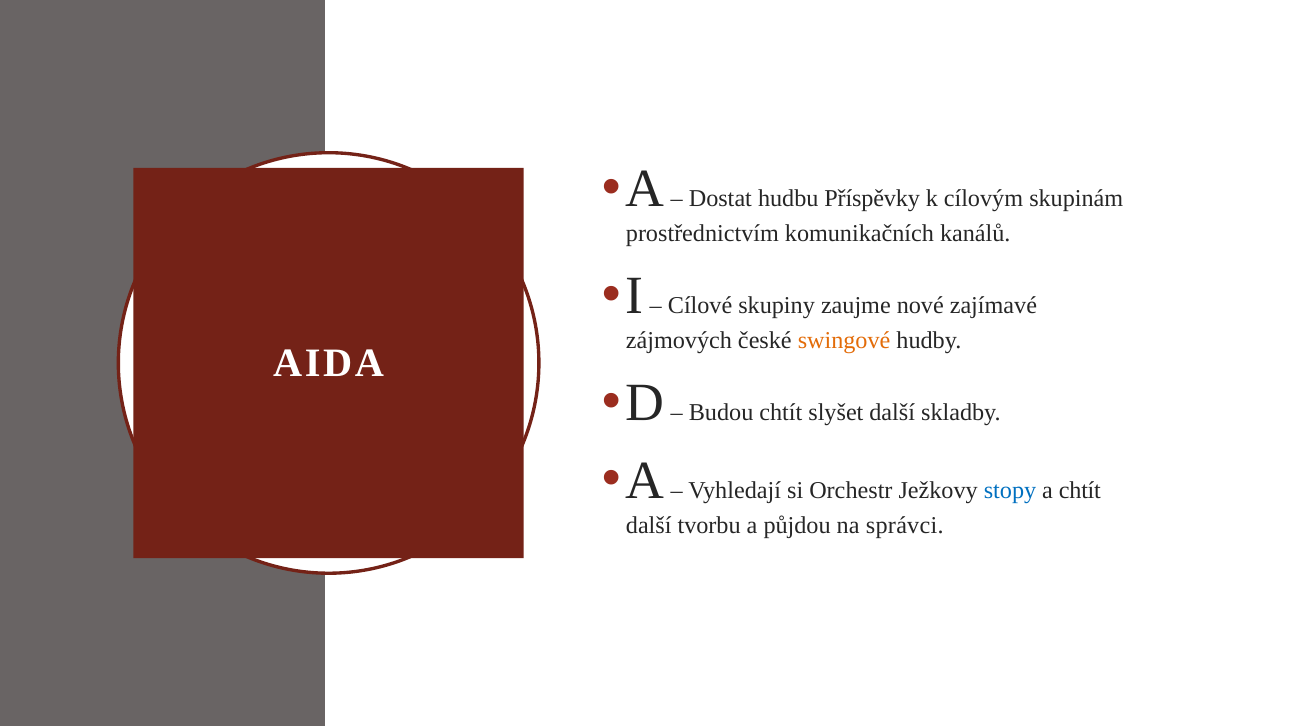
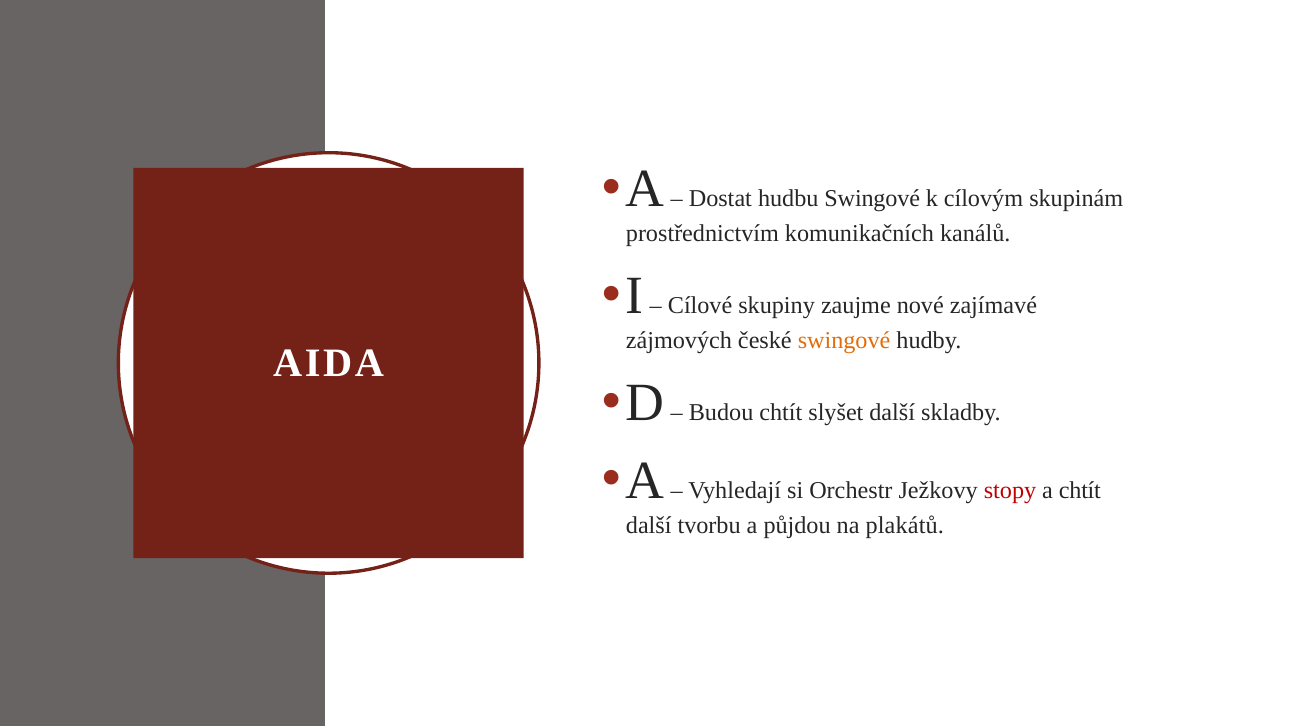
hudbu Příspěvky: Příspěvky -> Swingové
stopy colour: blue -> red
správci: správci -> plakátů
